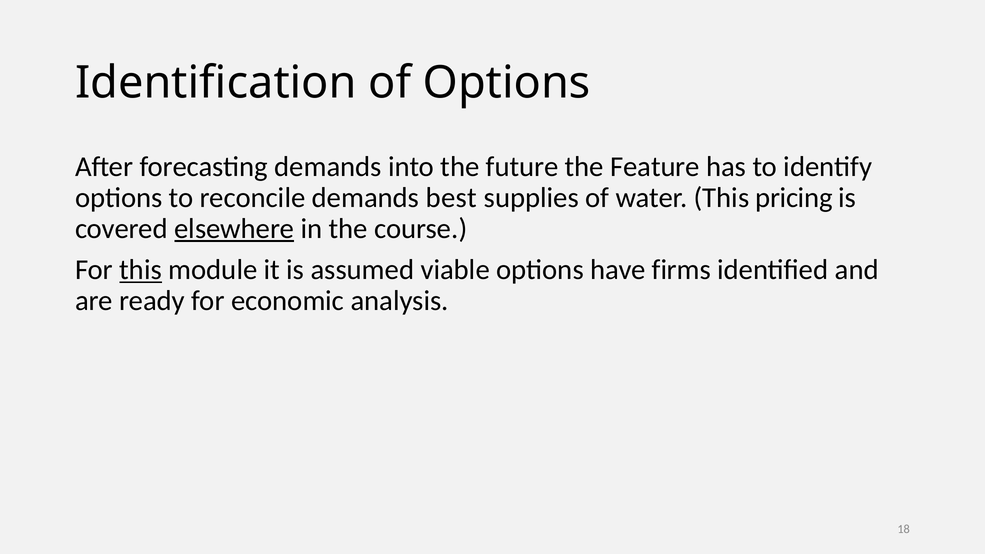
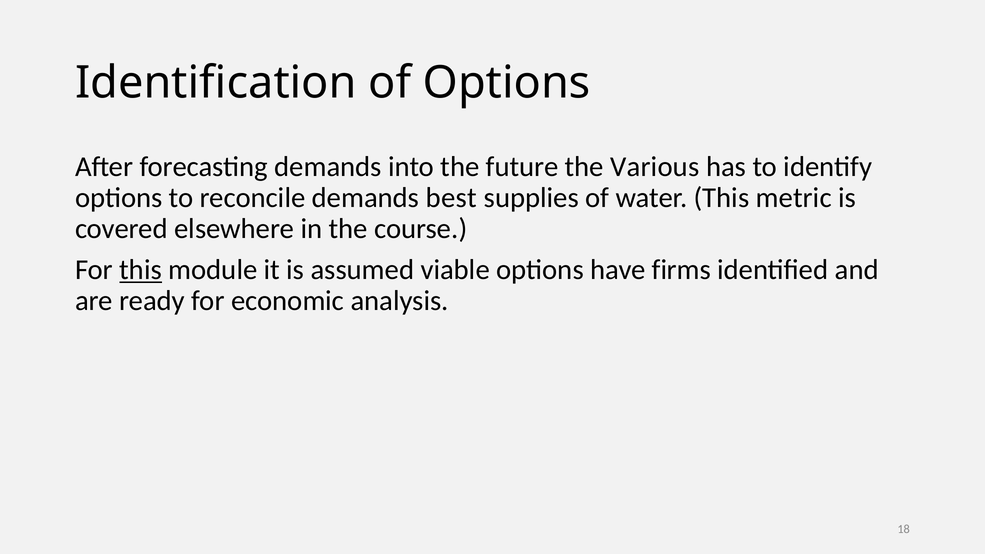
Feature: Feature -> Various
pricing: pricing -> metric
elsewhere underline: present -> none
